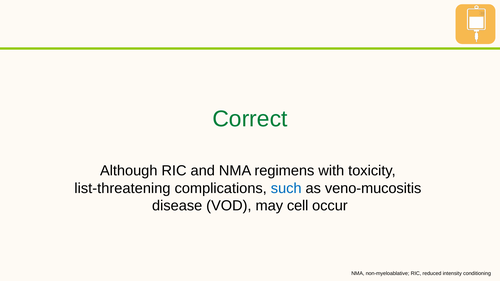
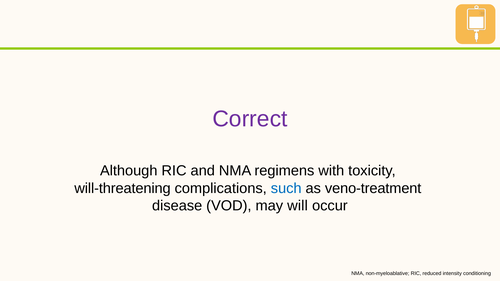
Correct colour: green -> purple
list-threatening: list-threatening -> will-threatening
veno-mucositis: veno-mucositis -> veno-treatment
cell: cell -> will
